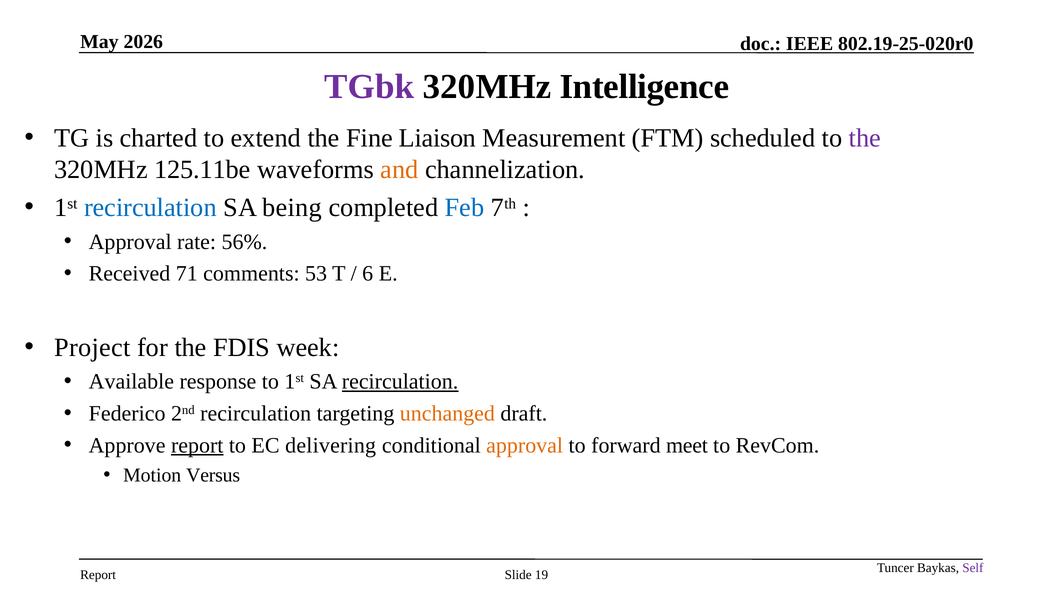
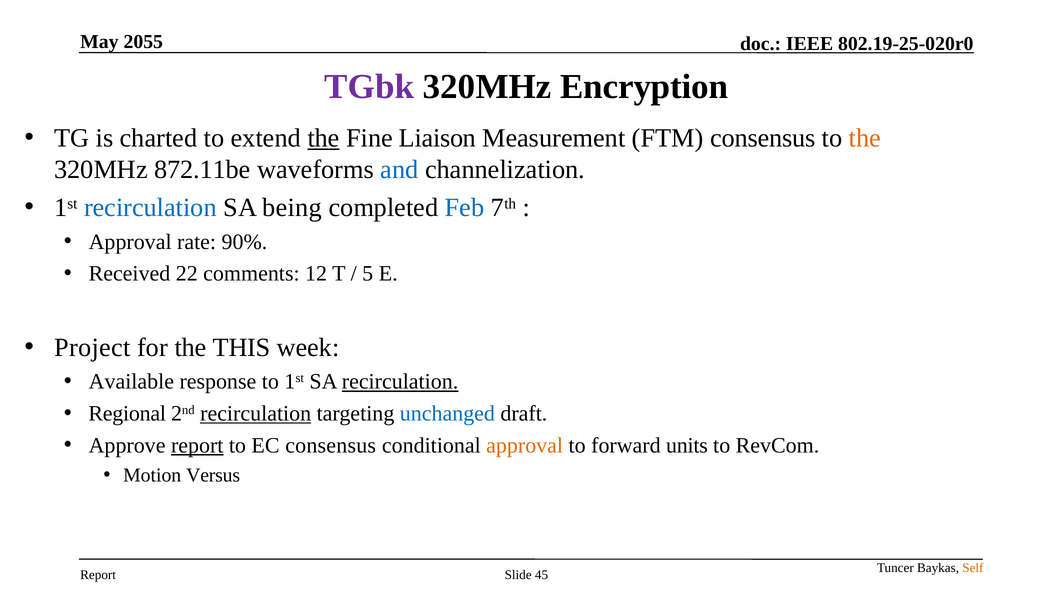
2026: 2026 -> 2055
Intelligence: Intelligence -> Encryption
the at (324, 138) underline: none -> present
FTM scheduled: scheduled -> consensus
the at (865, 138) colour: purple -> orange
125.11be: 125.11be -> 872.11be
and colour: orange -> blue
56%: 56% -> 90%
71: 71 -> 22
53: 53 -> 12
6: 6 -> 5
FDIS: FDIS -> THIS
Federico: Federico -> Regional
recirculation at (256, 414) underline: none -> present
unchanged colour: orange -> blue
EC delivering: delivering -> consensus
meet: meet -> units
Self colour: purple -> orange
19: 19 -> 45
